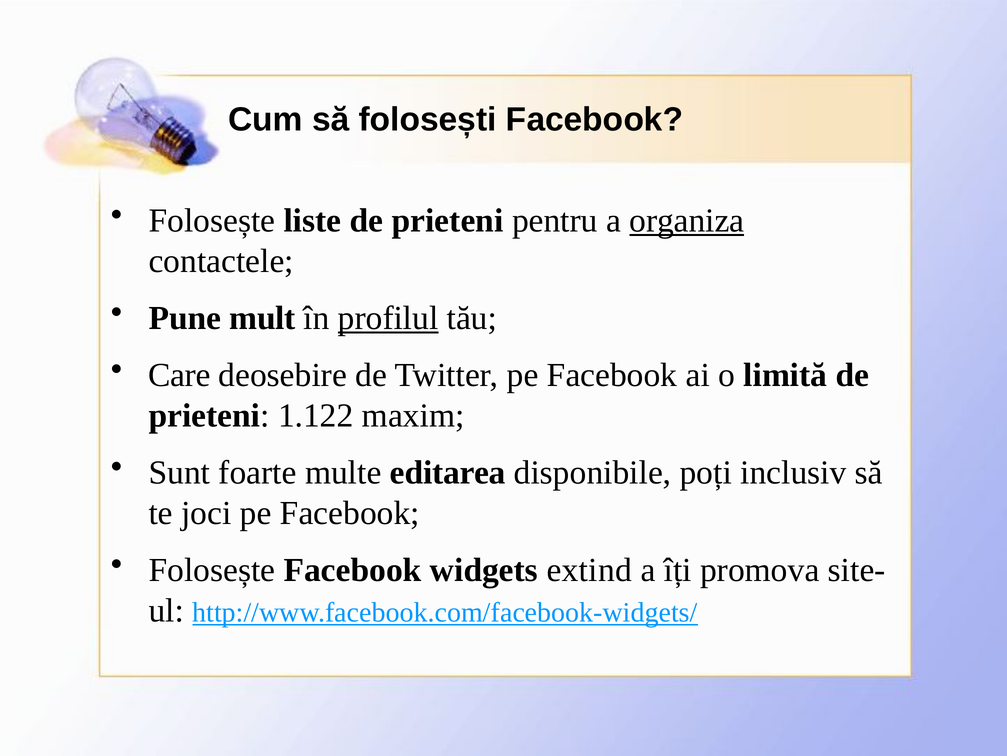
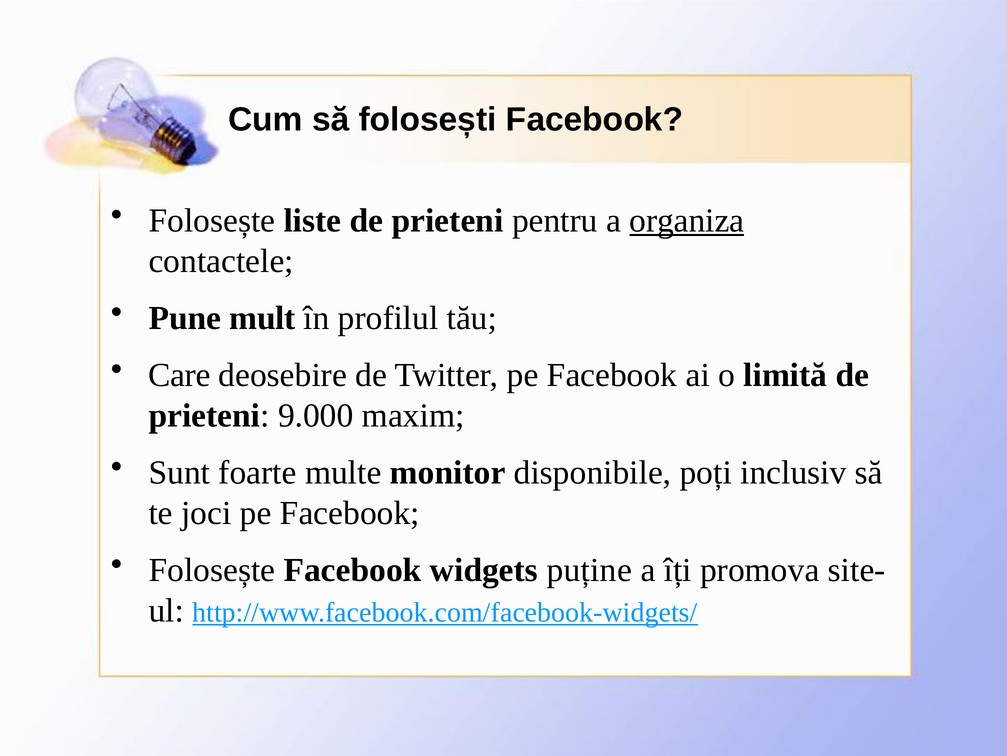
profilul underline: present -> none
1.122: 1.122 -> 9.000
editarea: editarea -> monitor
extind: extind -> puține
